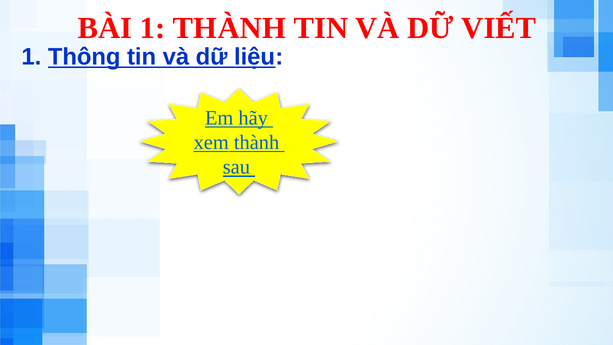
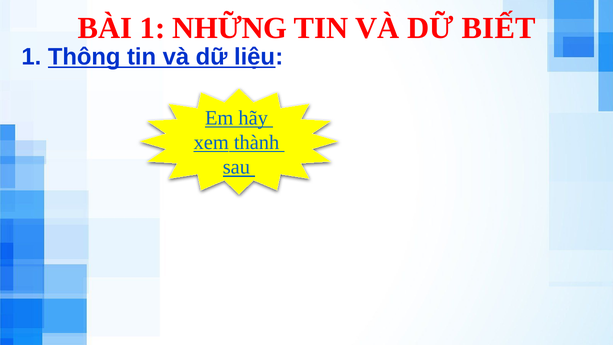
1 THÀNH: THÀNH -> NHỮNG
VIẾT: VIẾT -> BIẾT
